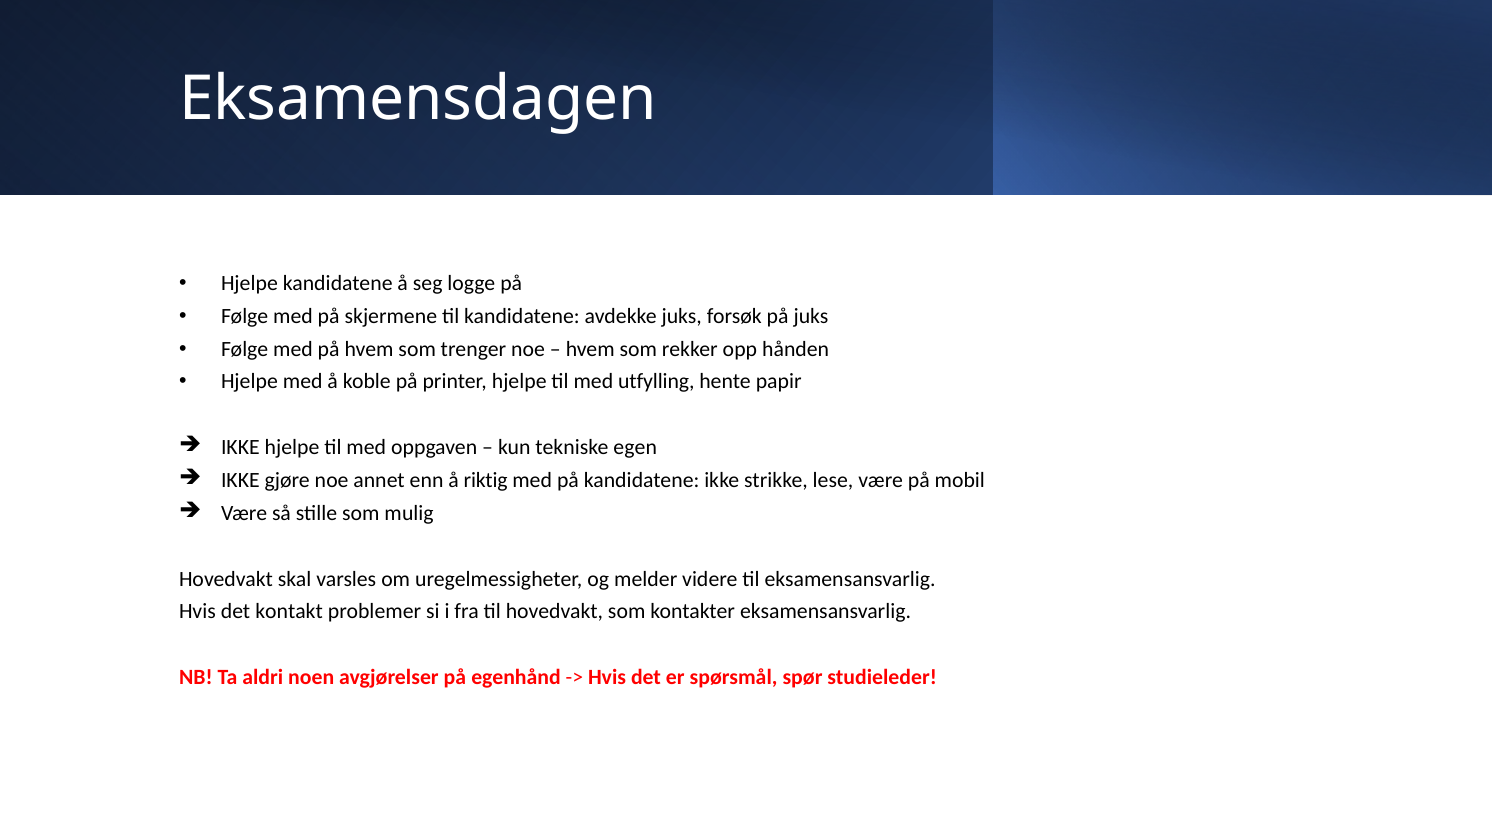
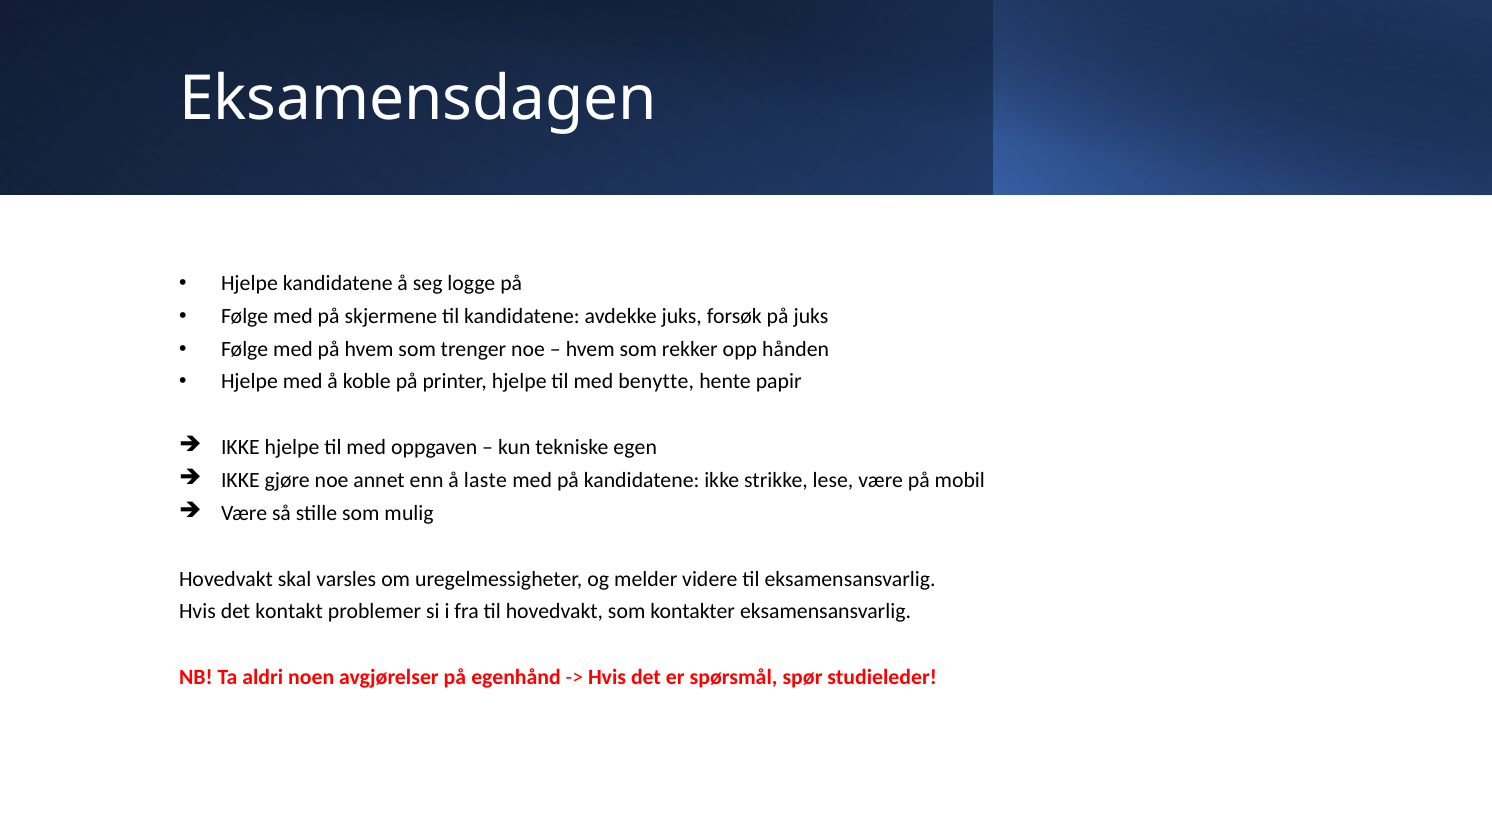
utfylling: utfylling -> benytte
riktig: riktig -> laste
